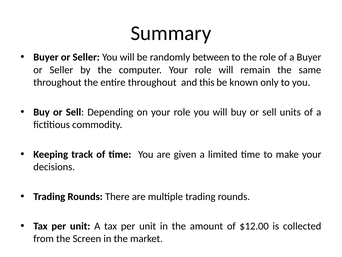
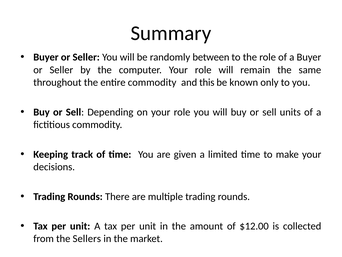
entire throughout: throughout -> commodity
Screen: Screen -> Sellers
